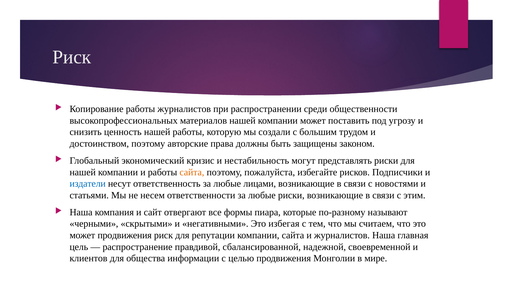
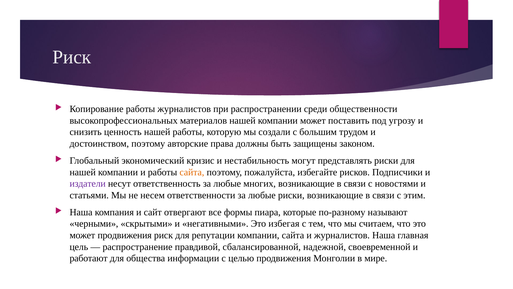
издатели colour: blue -> purple
лицами: лицами -> многих
клиентов: клиентов -> работают
